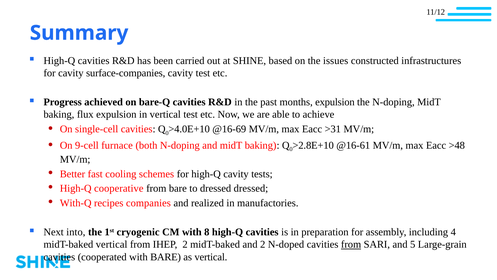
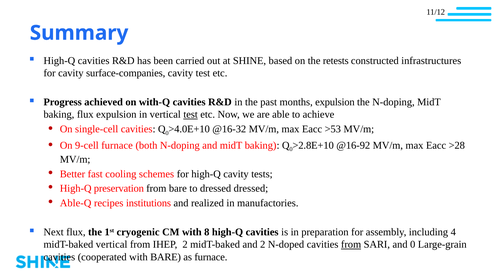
issues: issues -> retests
bare-Q: bare-Q -> with-Q
test at (191, 114) underline: none -> present
@16-69: @16-69 -> @16-32
>31: >31 -> >53
@16-61: @16-61 -> @16-92
>48: >48 -> >28
cooperative: cooperative -> preservation
With-Q: With-Q -> Able-Q
companies: companies -> institutions
Next into: into -> flux
and 5: 5 -> 0
as vertical: vertical -> furnace
